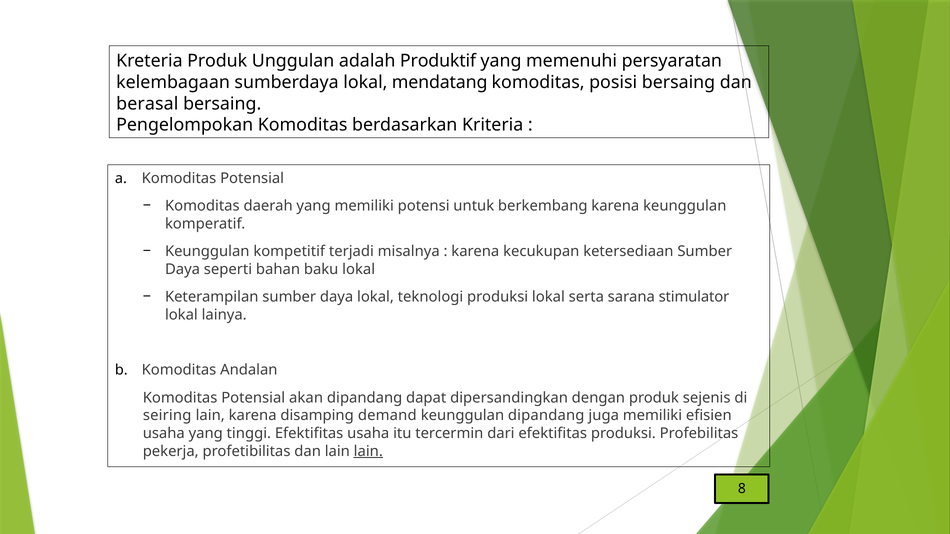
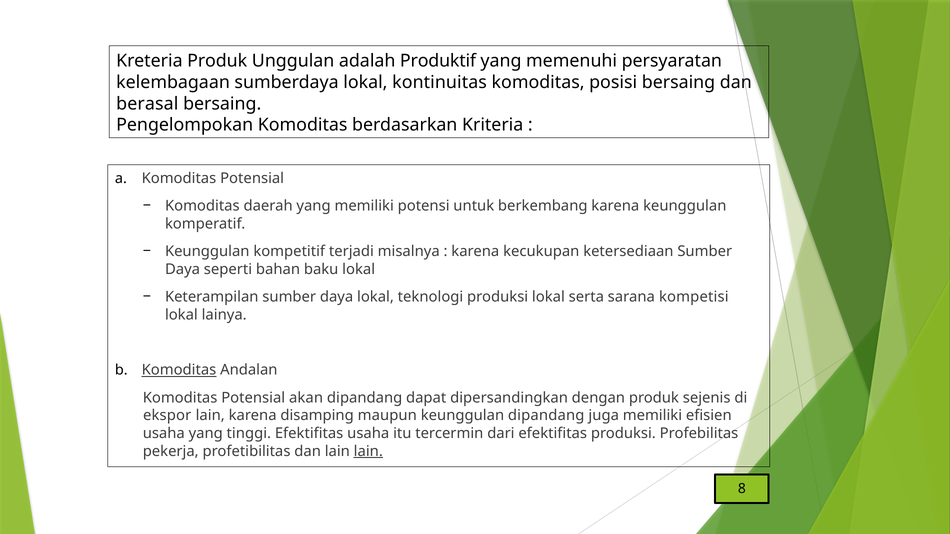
mendatang: mendatang -> kontinuitas
stimulator: stimulator -> kompetisi
Komoditas at (179, 370) underline: none -> present
seiring: seiring -> ekspor
demand: demand -> maupun
